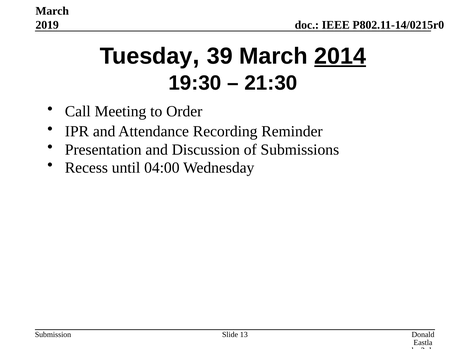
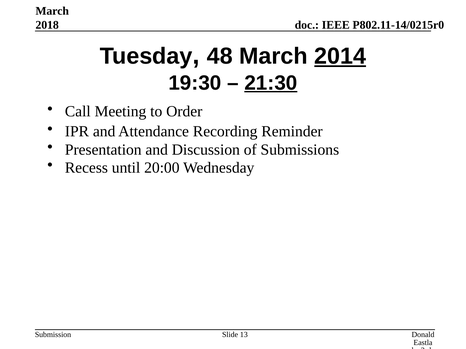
2019: 2019 -> 2018
39: 39 -> 48
21:30 underline: none -> present
04:00: 04:00 -> 20:00
